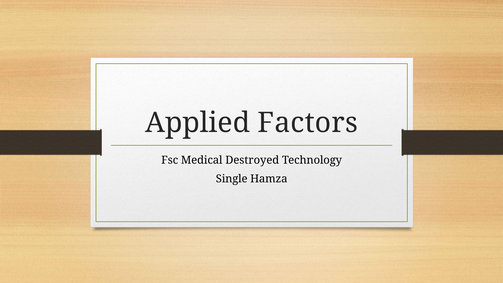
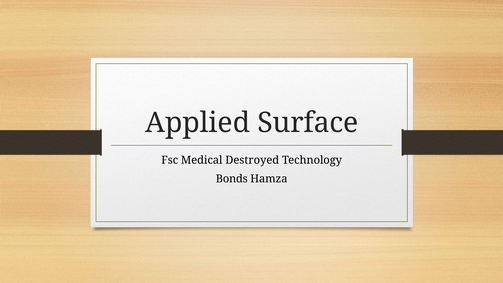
Factors: Factors -> Surface
Single: Single -> Bonds
